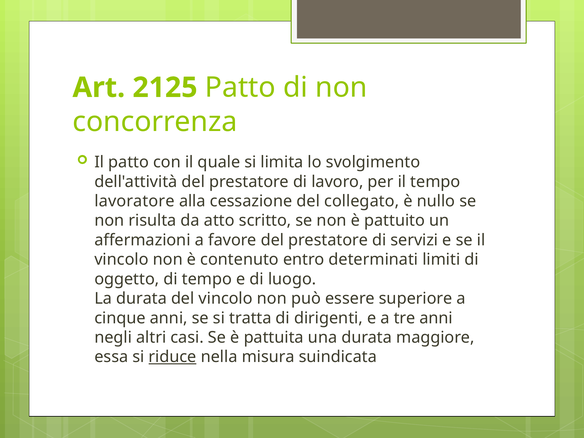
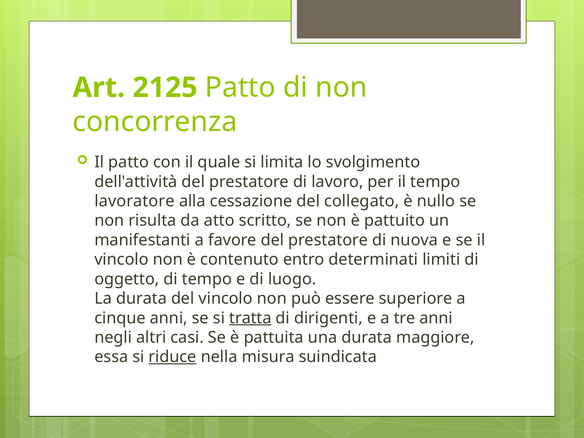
affermazioni: affermazioni -> manifestanti
servizi: servizi -> nuova
tratta underline: none -> present
